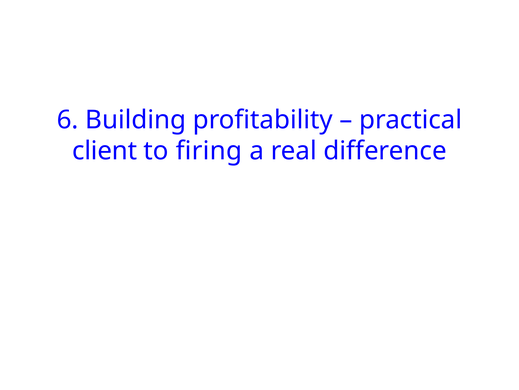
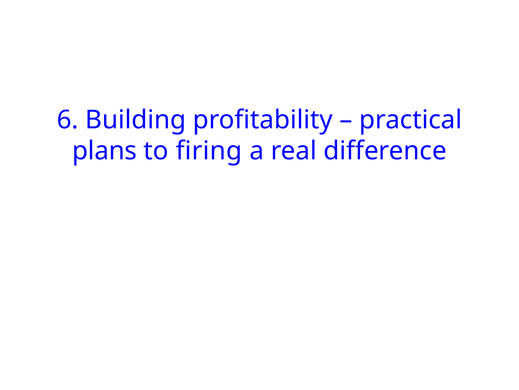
client: client -> plans
